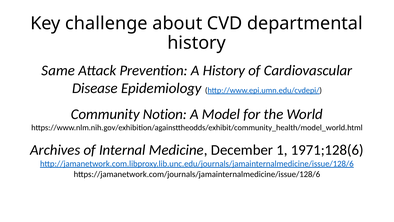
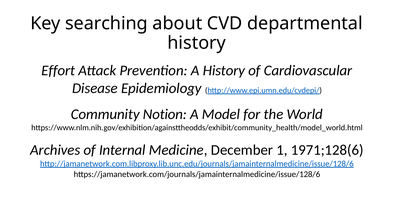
challenge: challenge -> searching
Same: Same -> Effort
